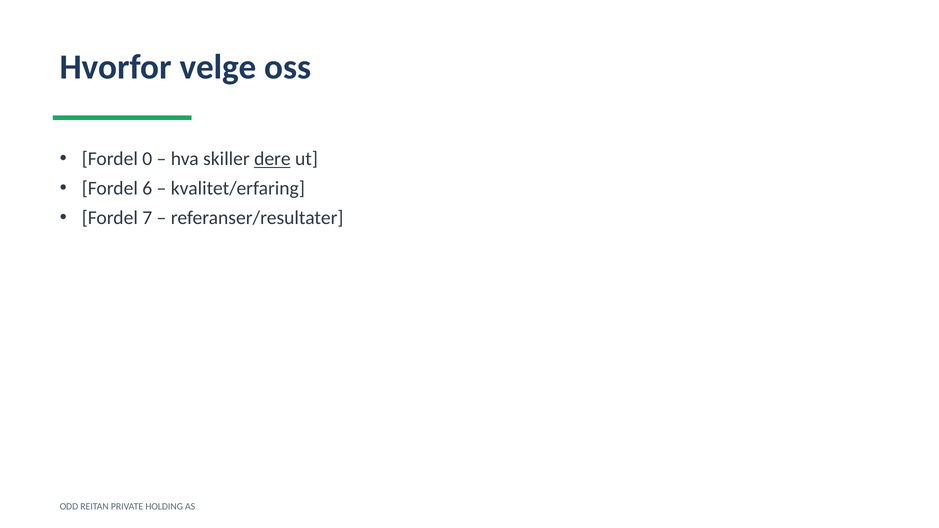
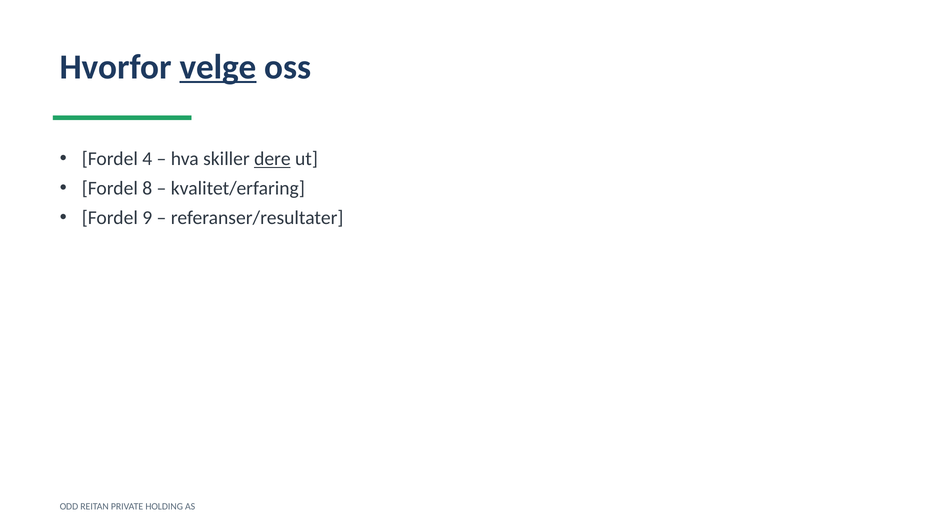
velge underline: none -> present
0: 0 -> 4
6: 6 -> 8
7: 7 -> 9
